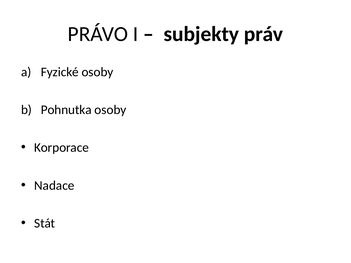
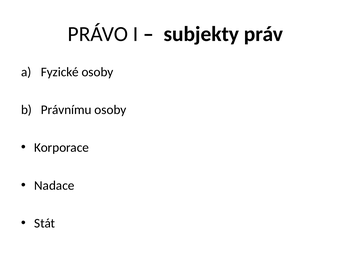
Pohnutka: Pohnutka -> Právnímu
